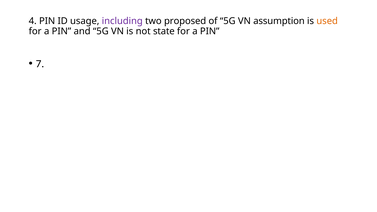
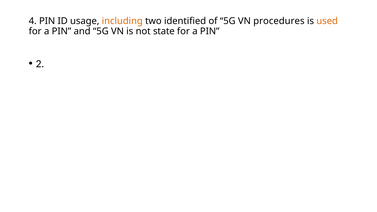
including colour: purple -> orange
proposed: proposed -> identified
assumption: assumption -> procedures
7: 7 -> 2
